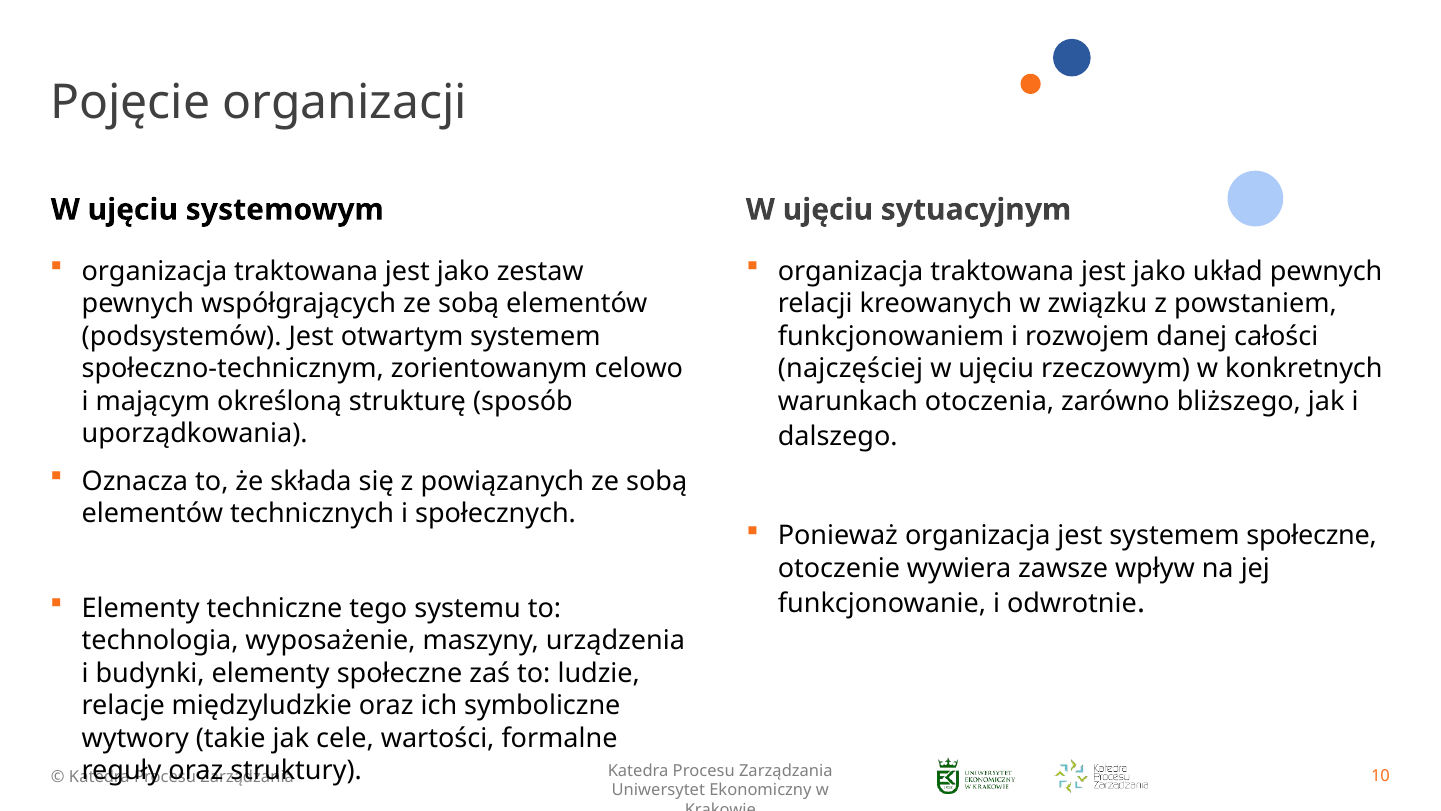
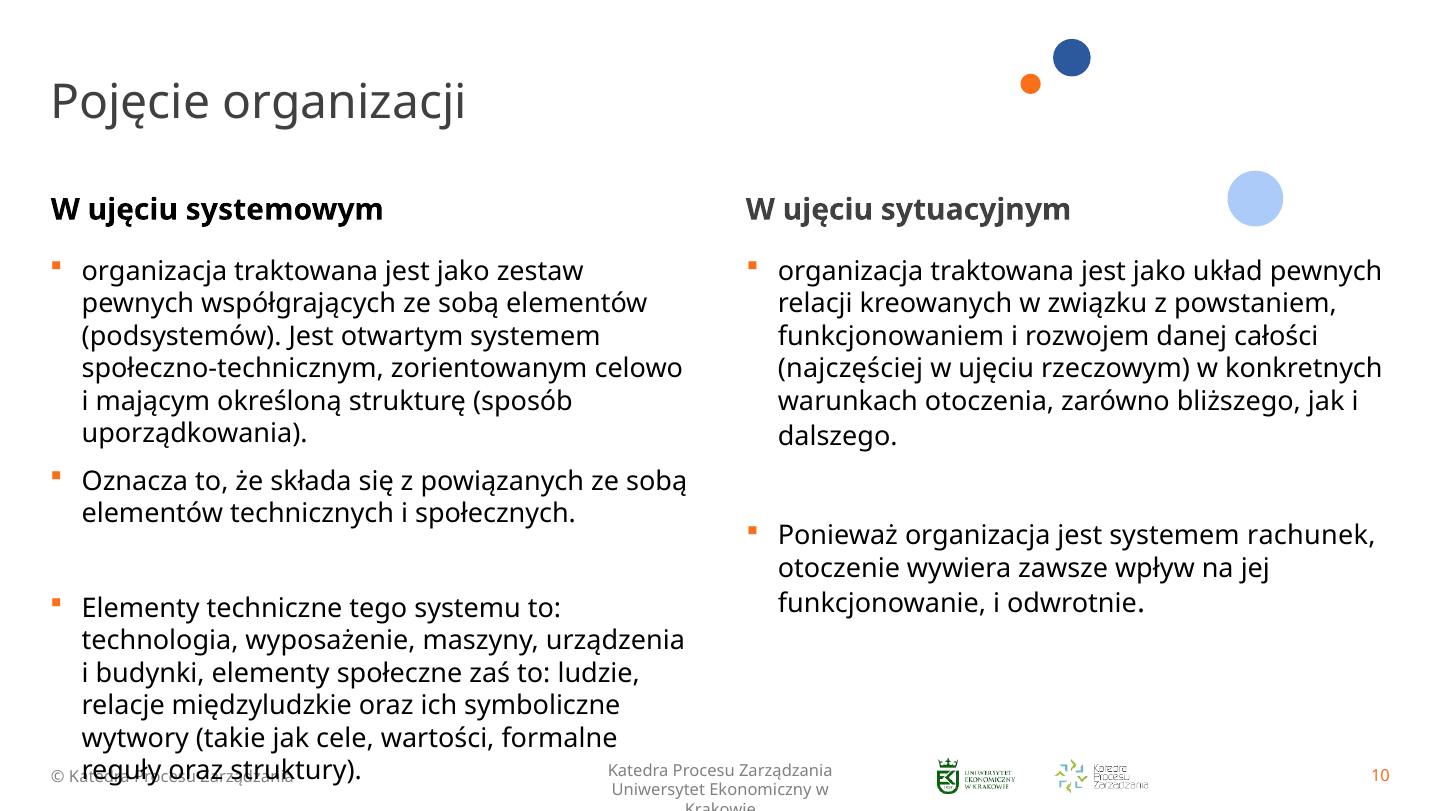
systemem społeczne: społeczne -> rachunek
